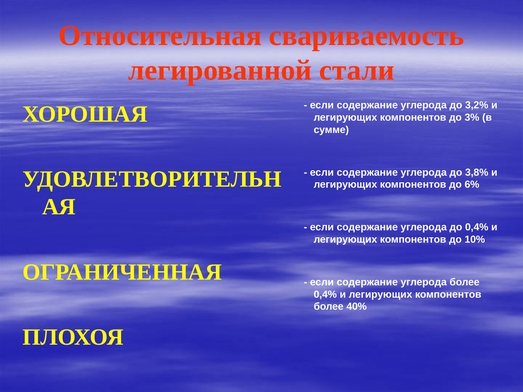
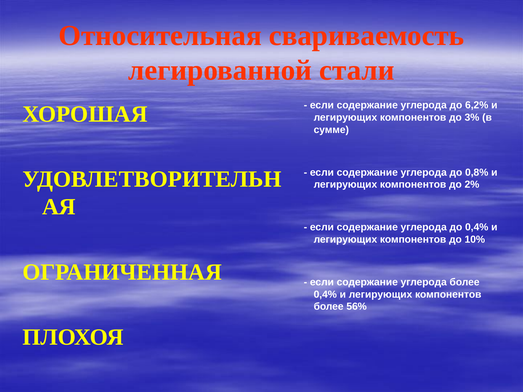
3,2%: 3,2% -> 6,2%
3,8%: 3,8% -> 0,8%
6%: 6% -> 2%
40%: 40% -> 56%
